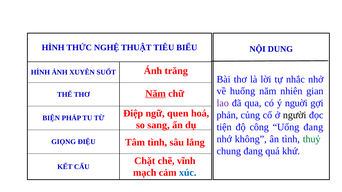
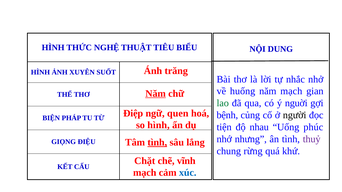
năm nhiên: nhiên -> mạch
lao colour: purple -> green
phản: phản -> bệnh
so sang: sang -> hình
công: công -> nhau
Uống đang: đang -> phúc
không: không -> nhưng
thuỷ colour: green -> purple
tình at (157, 143) underline: none -> present
chung đang: đang -> rừng
